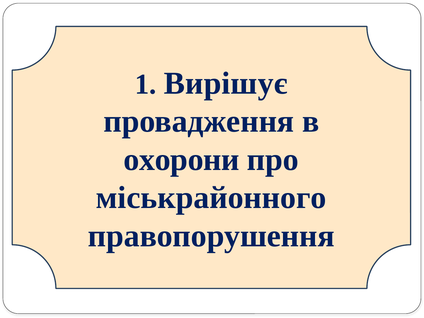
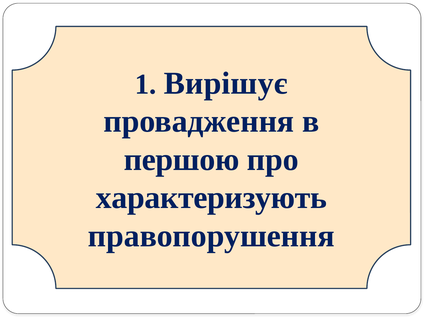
охорони: охорони -> першою
міськрайонного: міськрайонного -> характеризують
